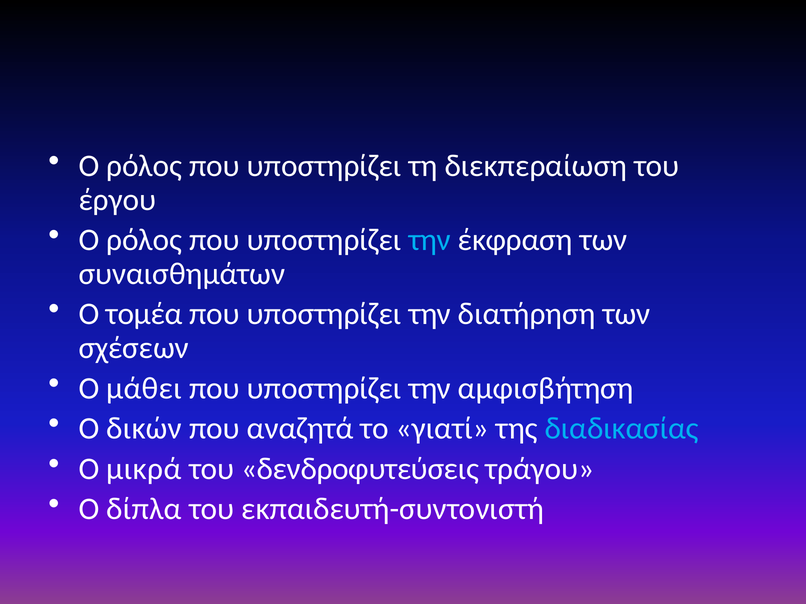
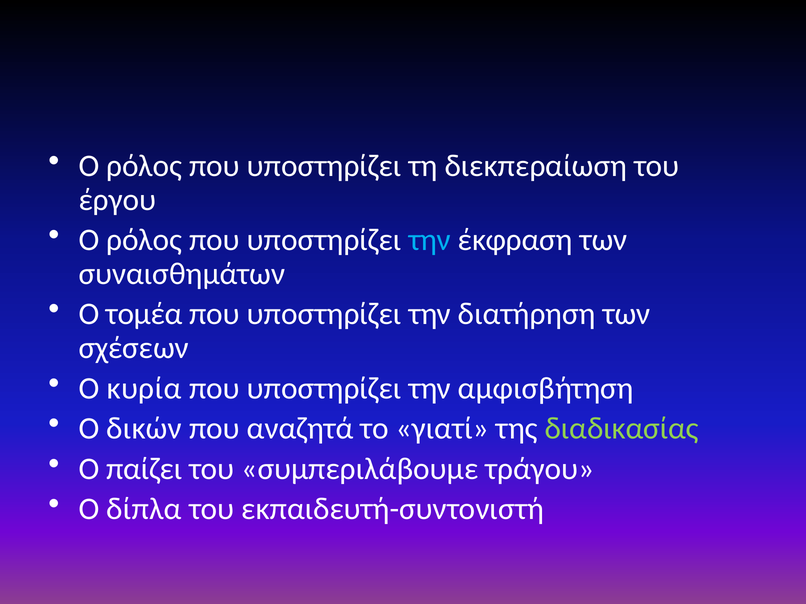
μάθει: μάθει -> κυρία
διαδικασίας colour: light blue -> light green
μικρά: μικρά -> παίζει
δενδροφυτεύσεις: δενδροφυτεύσεις -> συμπεριλάβουμε
